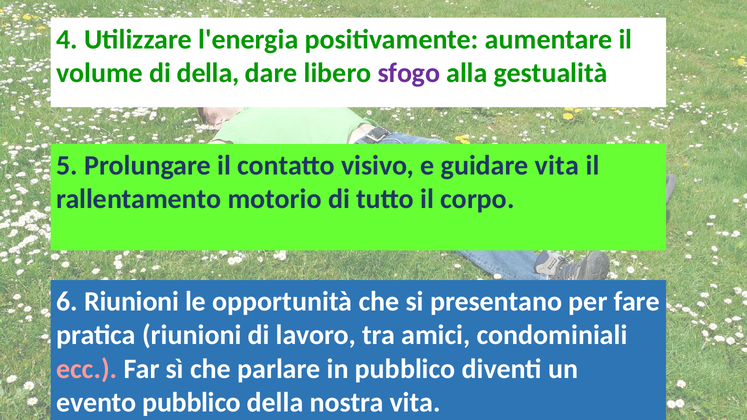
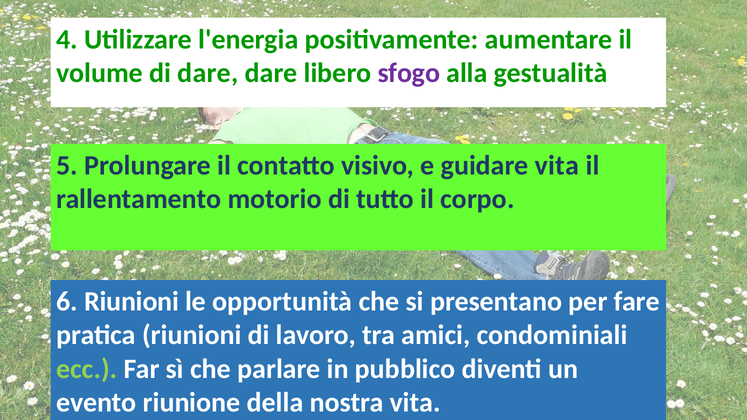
di della: della -> dare
ecc colour: pink -> light green
evento pubblico: pubblico -> riunione
